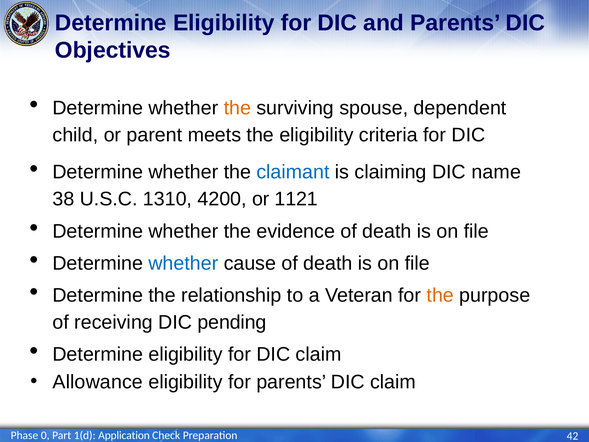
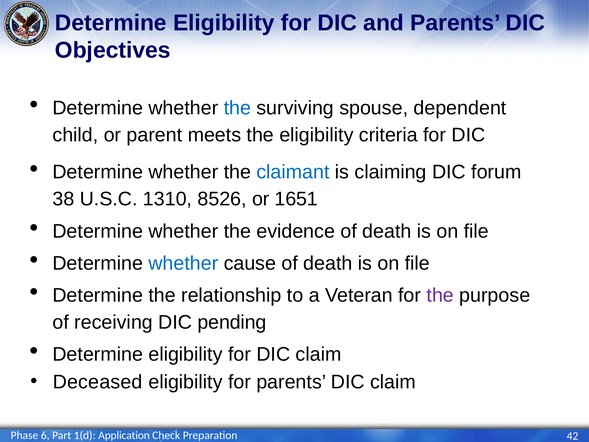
the at (237, 108) colour: orange -> blue
name: name -> forum
4200: 4200 -> 8526
1121: 1121 -> 1651
the at (440, 295) colour: orange -> purple
Allowance: Allowance -> Deceased
0: 0 -> 6
